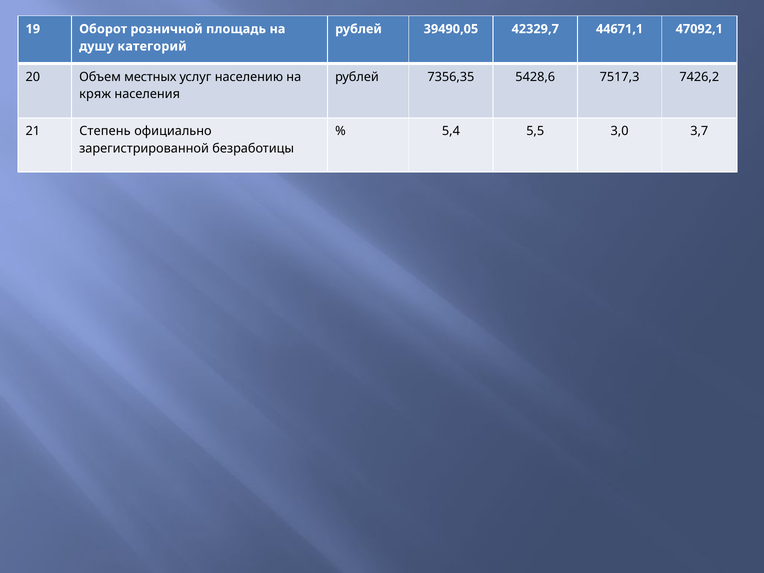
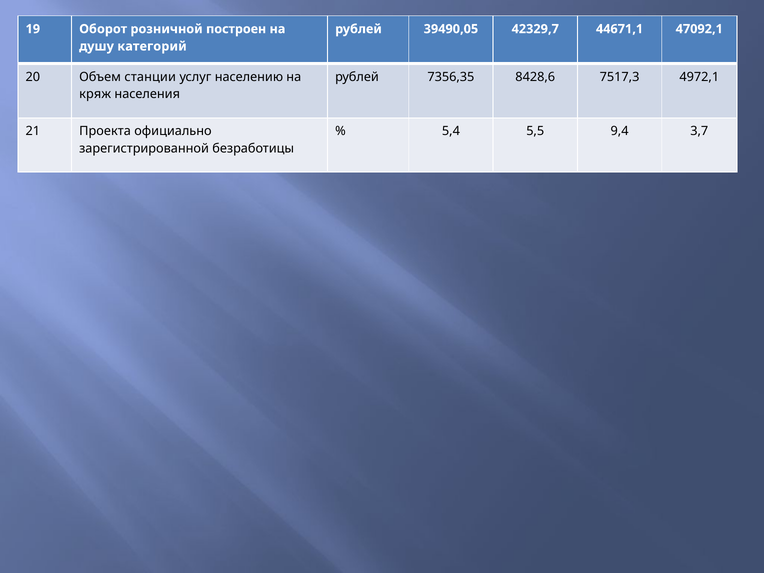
площадь: площадь -> построен
местных: местных -> станции
5428,6: 5428,6 -> 8428,6
7426,2: 7426,2 -> 4972,1
Степень: Степень -> Проекта
3,0: 3,0 -> 9,4
